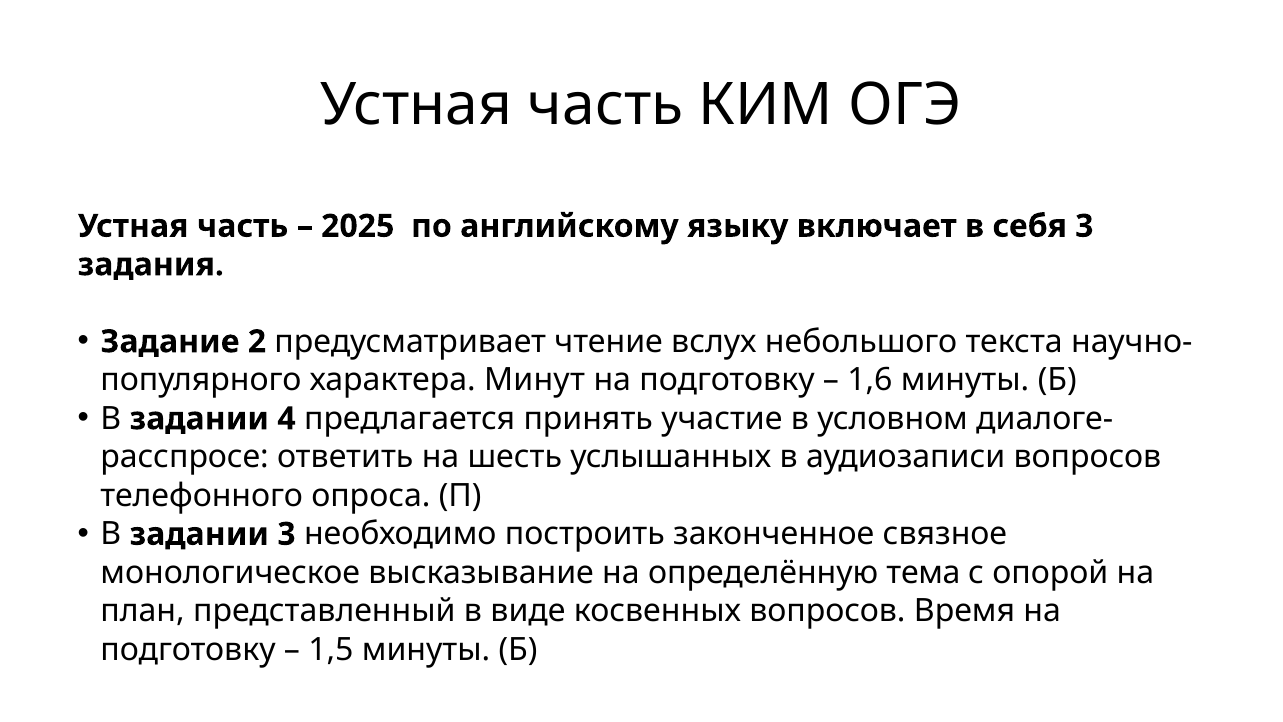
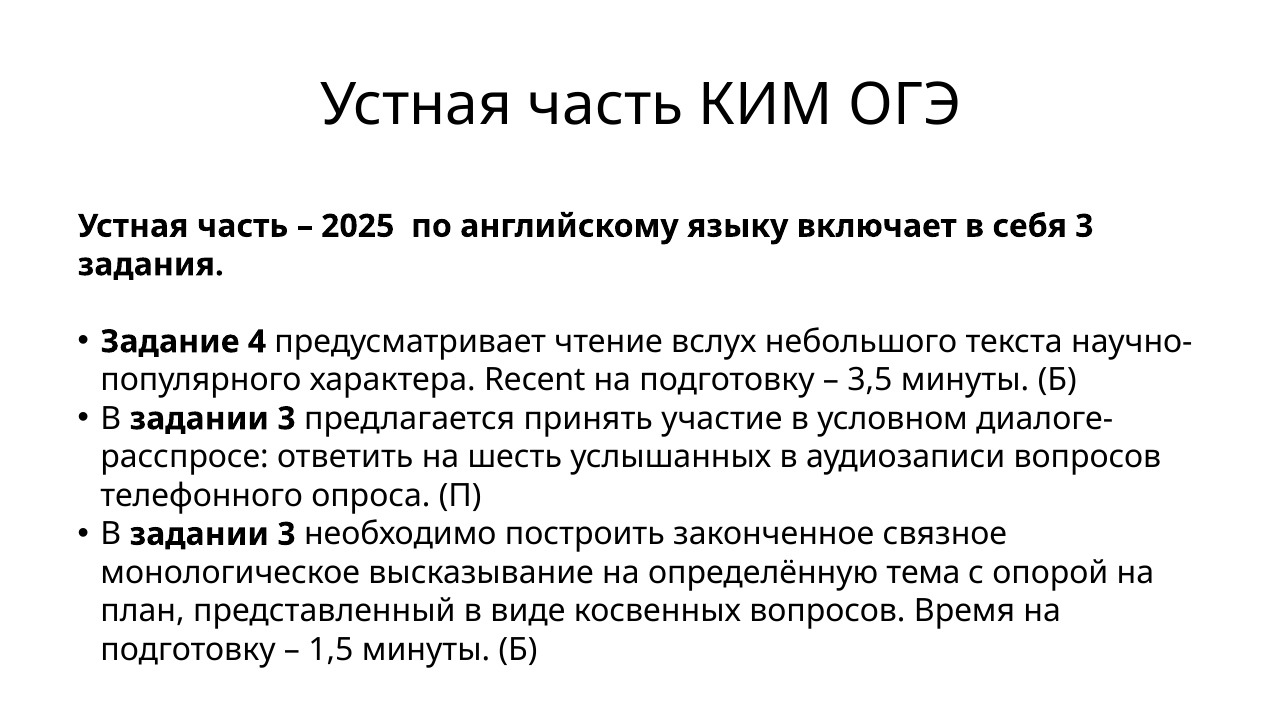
2: 2 -> 4
Минут: Минут -> Recent
1,6: 1,6 -> 3,5
4 at (287, 419): 4 -> 3
